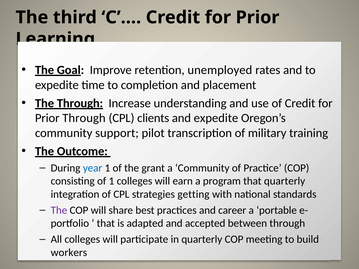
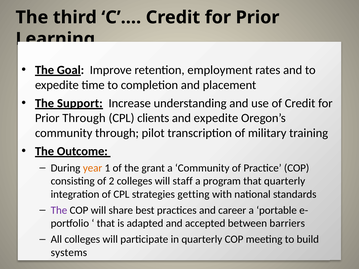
unemployed: unemployed -> employment
The Through: Through -> Support
community support: support -> through
year colour: blue -> orange
of 1: 1 -> 2
earn: earn -> staff
between through: through -> barriers
workers: workers -> systems
